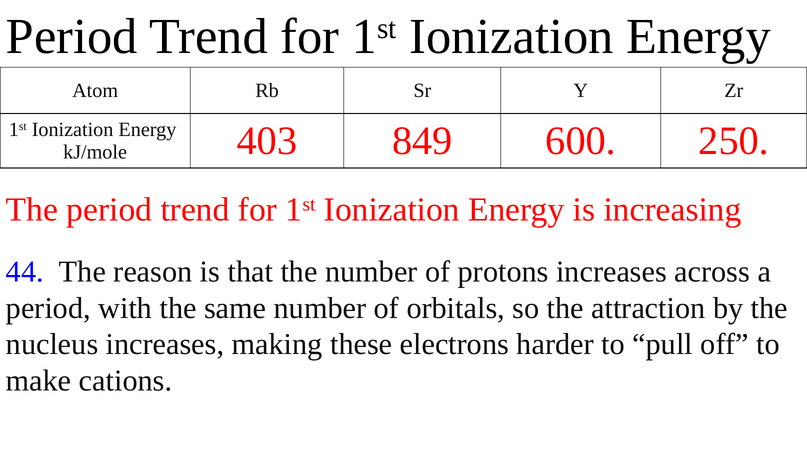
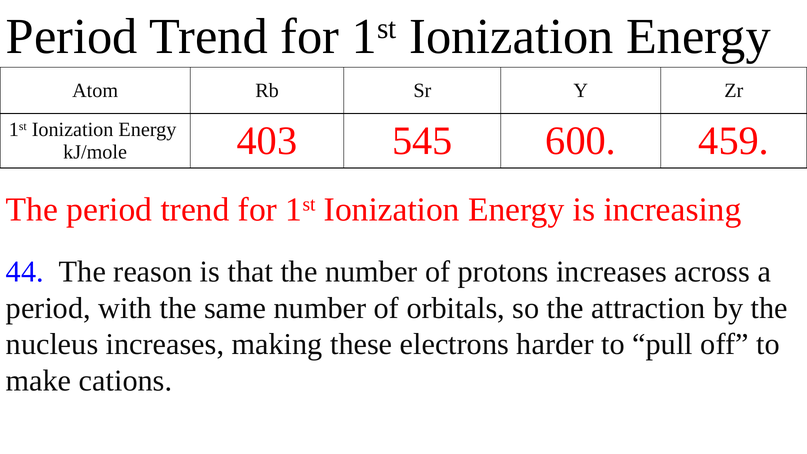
849: 849 -> 545
250: 250 -> 459
